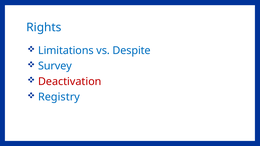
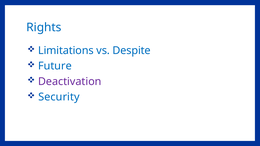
Survey: Survey -> Future
Deactivation colour: red -> purple
Registry: Registry -> Security
